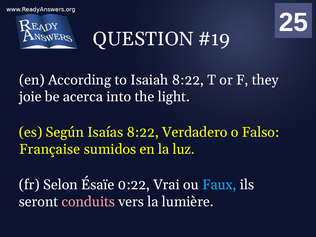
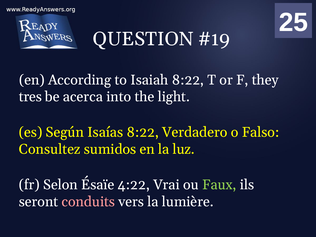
joie: joie -> tres
Française: Française -> Consultez
0:22: 0:22 -> 4:22
Faux colour: light blue -> light green
